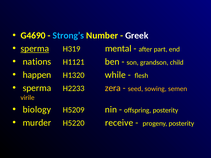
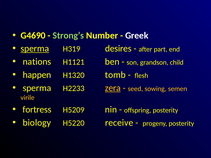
Strong’s colour: light blue -> light green
mental: mental -> desires
while: while -> tomb
zera underline: none -> present
biology: biology -> fortress
murder: murder -> biology
